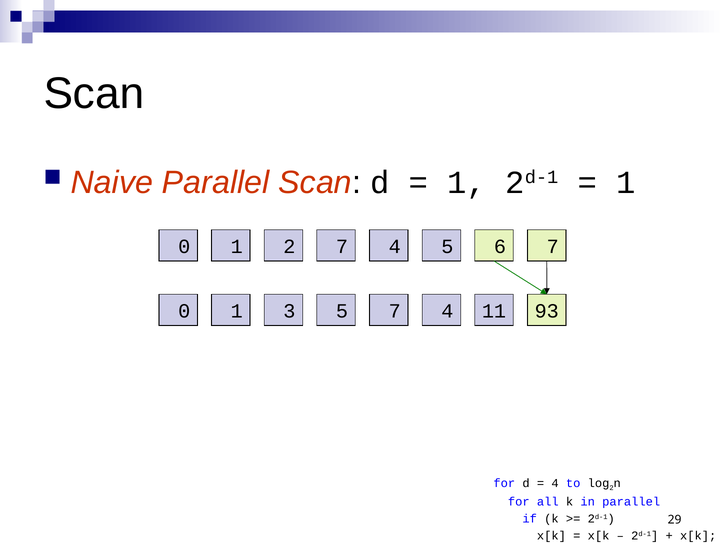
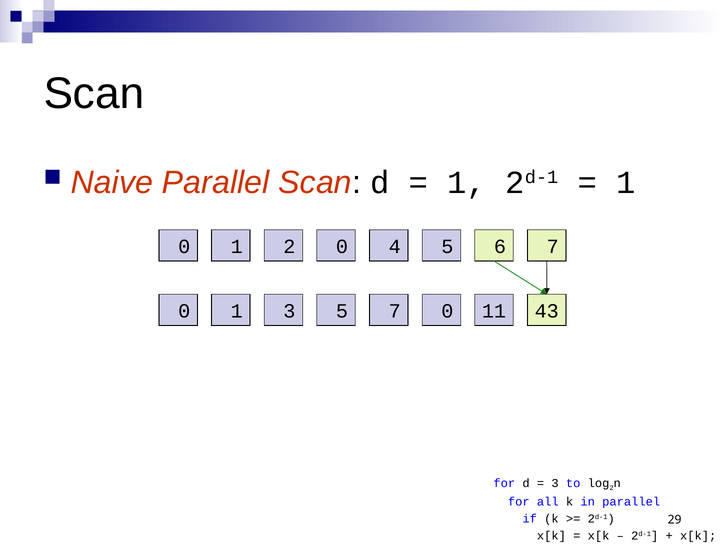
2 7: 7 -> 0
0 1 4: 4 -> 0
93: 93 -> 43
4 at (555, 483): 4 -> 3
